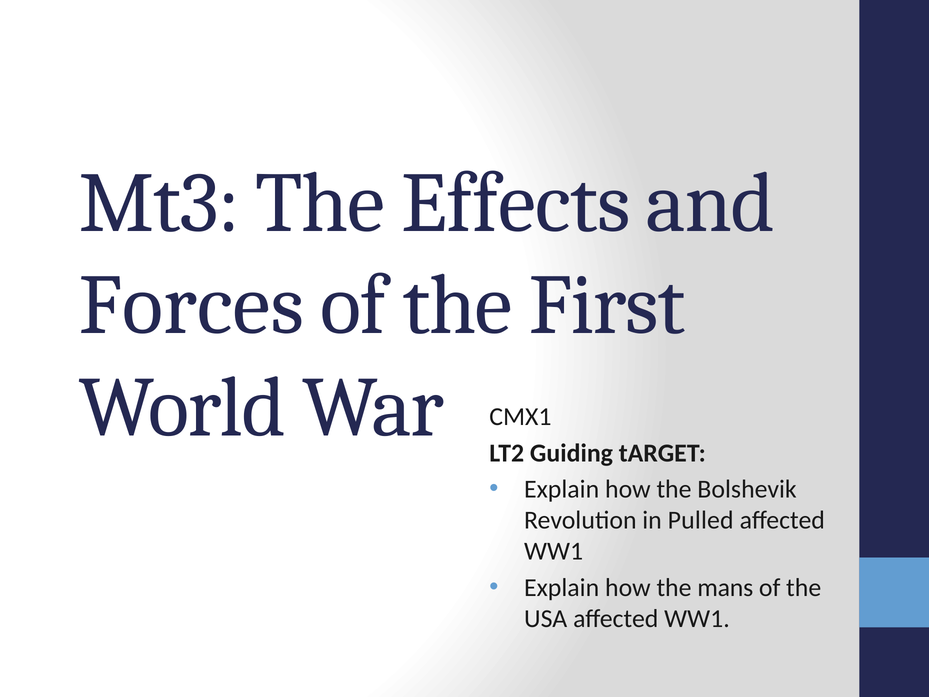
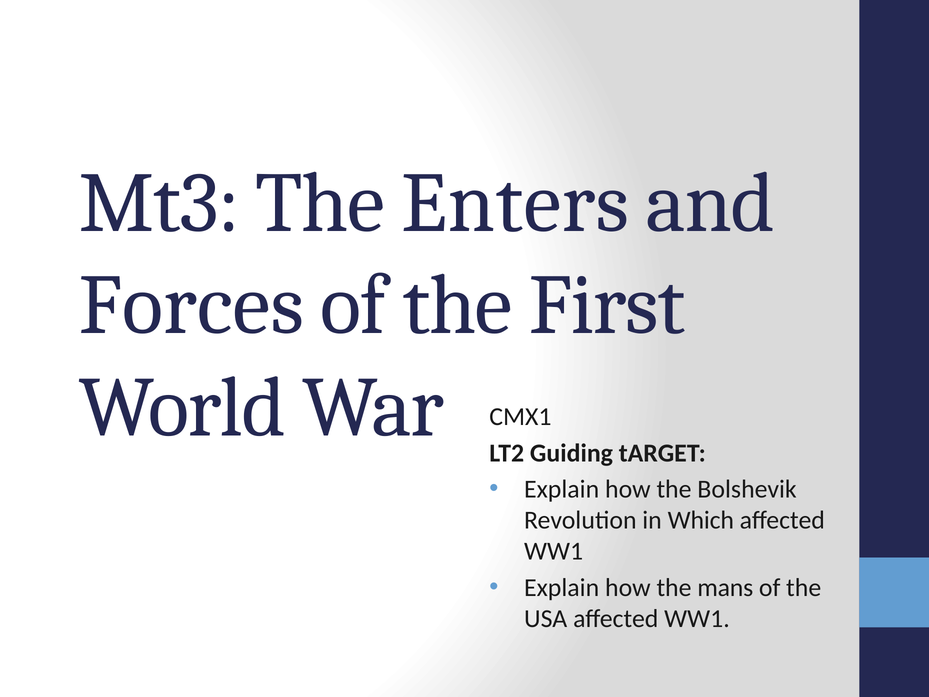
Effects: Effects -> Enters
Pulled: Pulled -> Which
